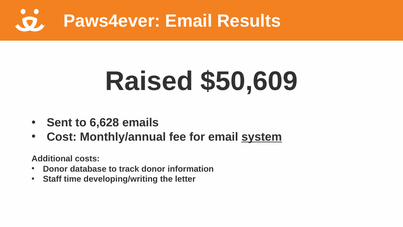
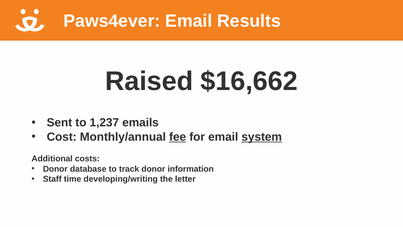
$50,609: $50,609 -> $16,662
6,628: 6,628 -> 1,237
fee underline: none -> present
